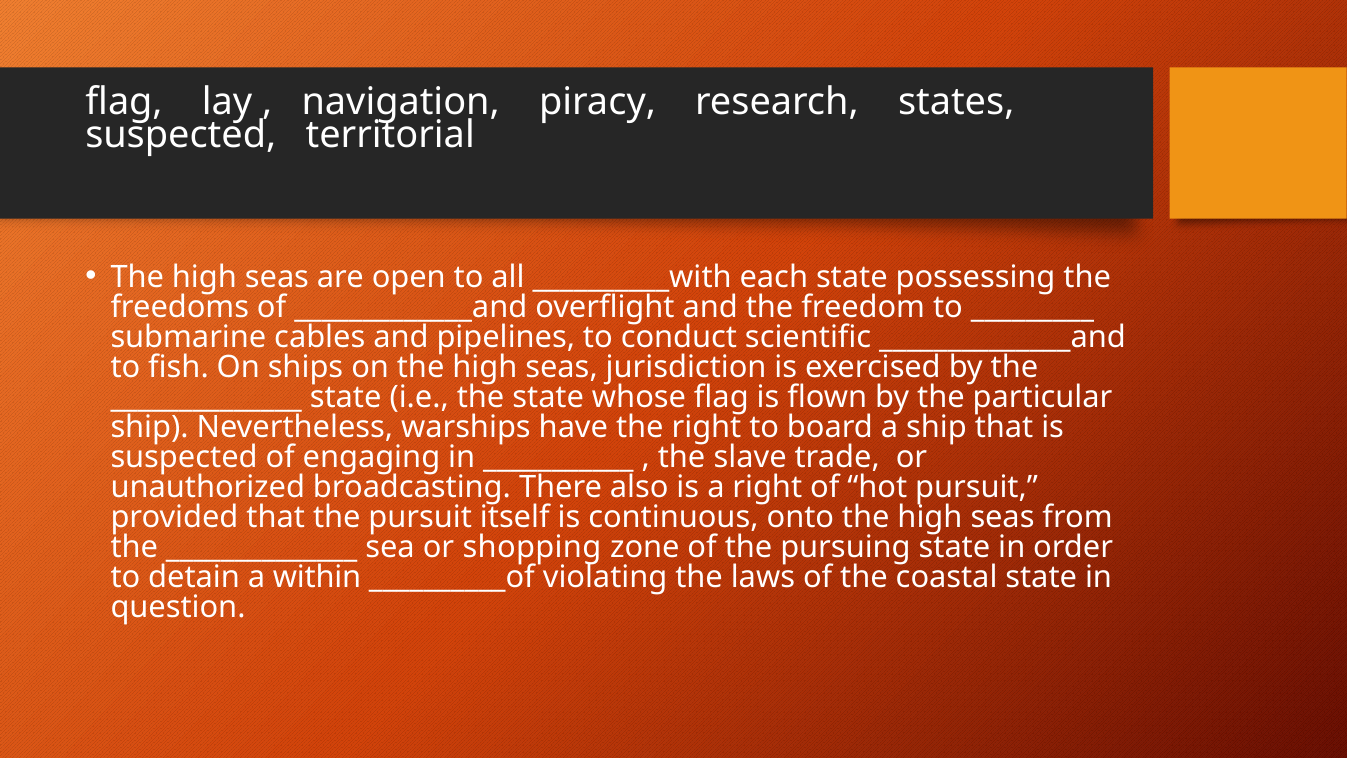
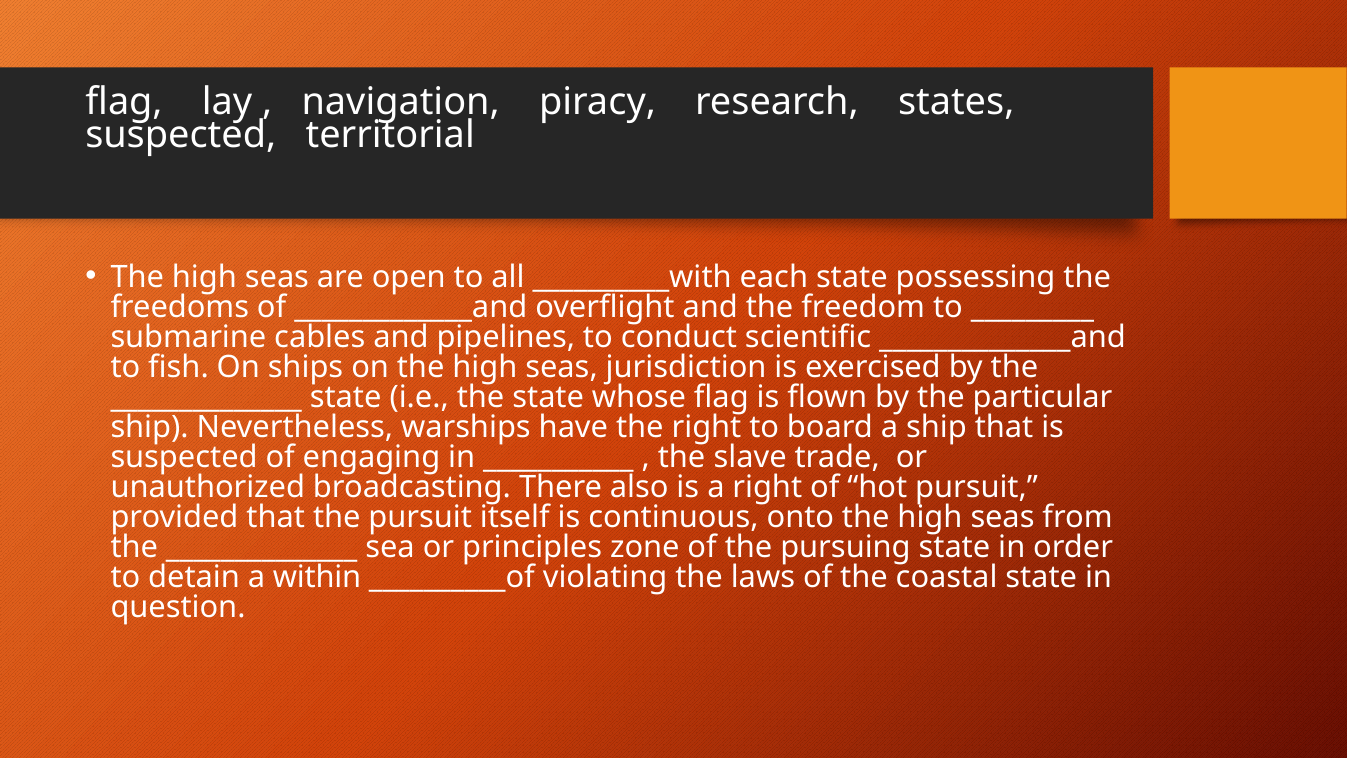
shopping: shopping -> principles
